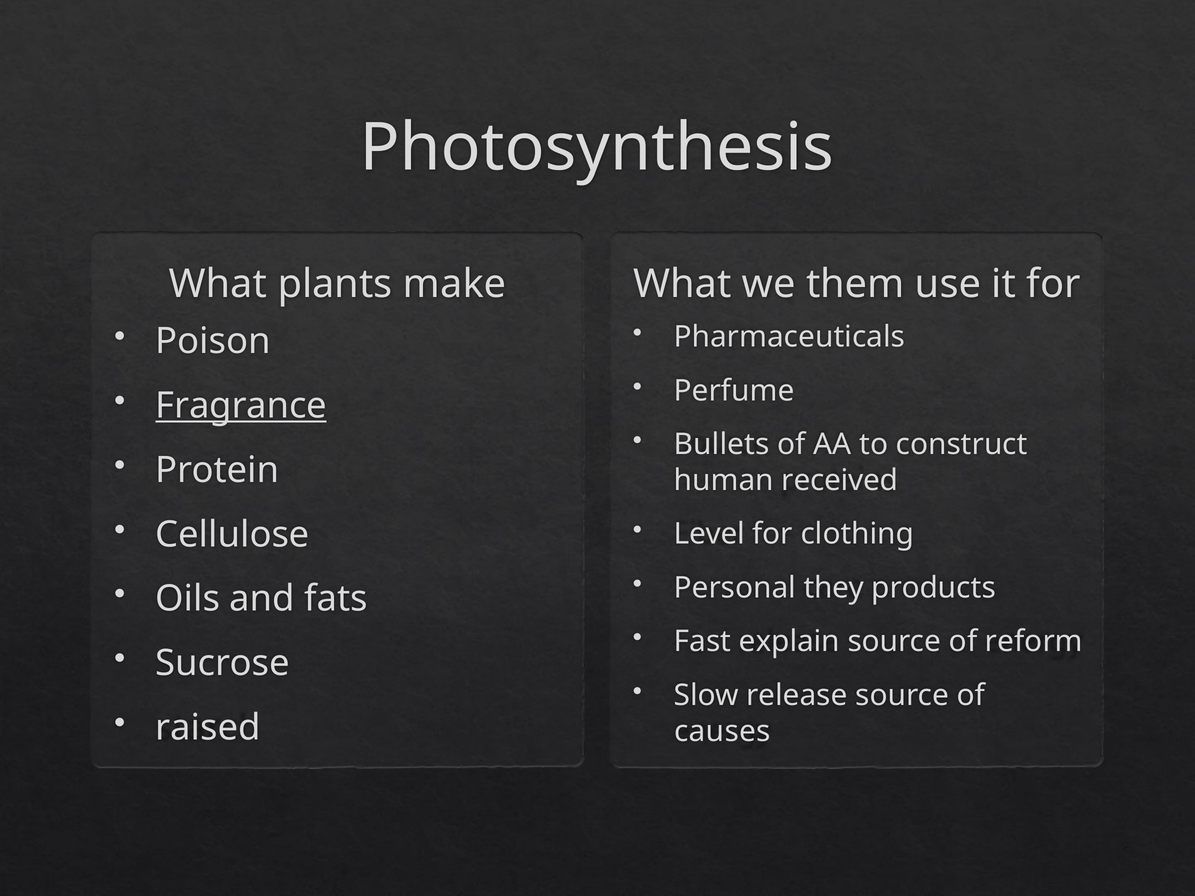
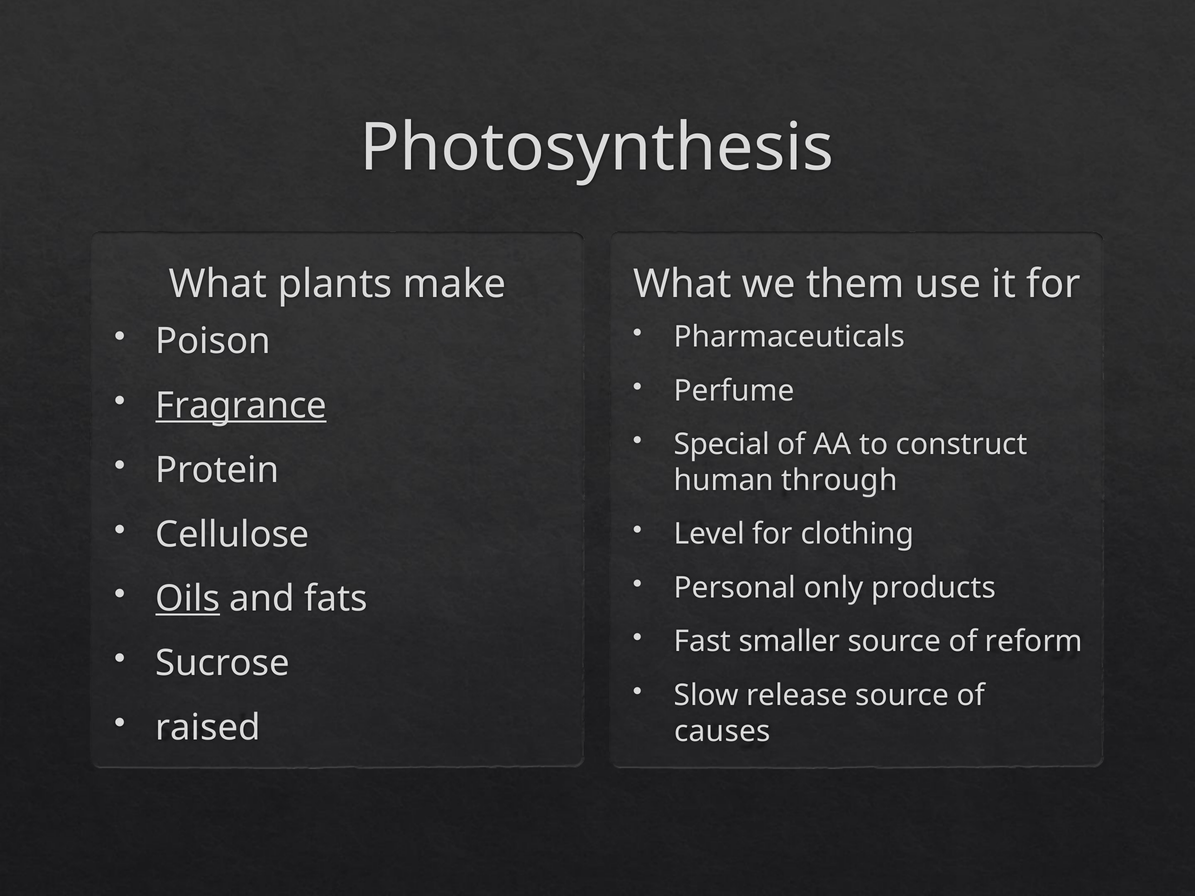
Bullets: Bullets -> Special
received: received -> through
they: they -> only
Oils underline: none -> present
explain: explain -> smaller
